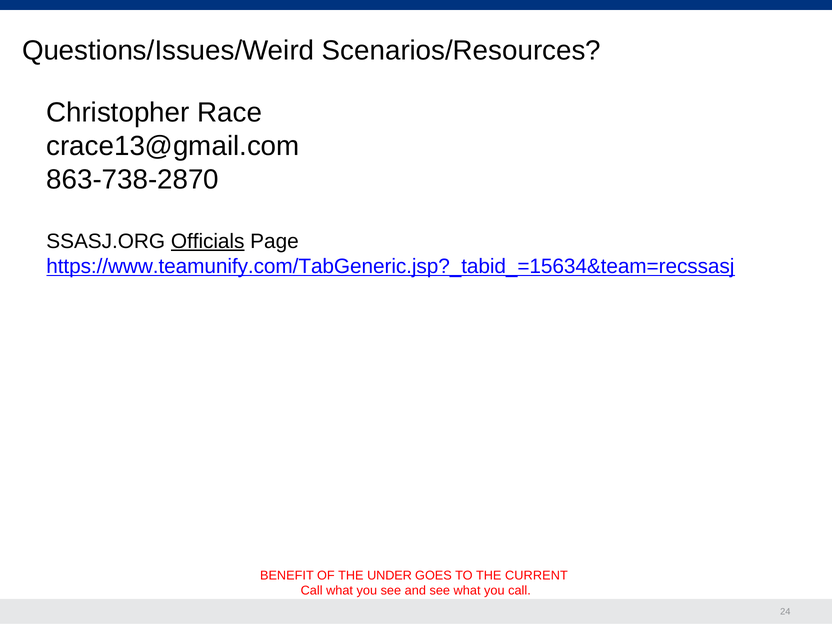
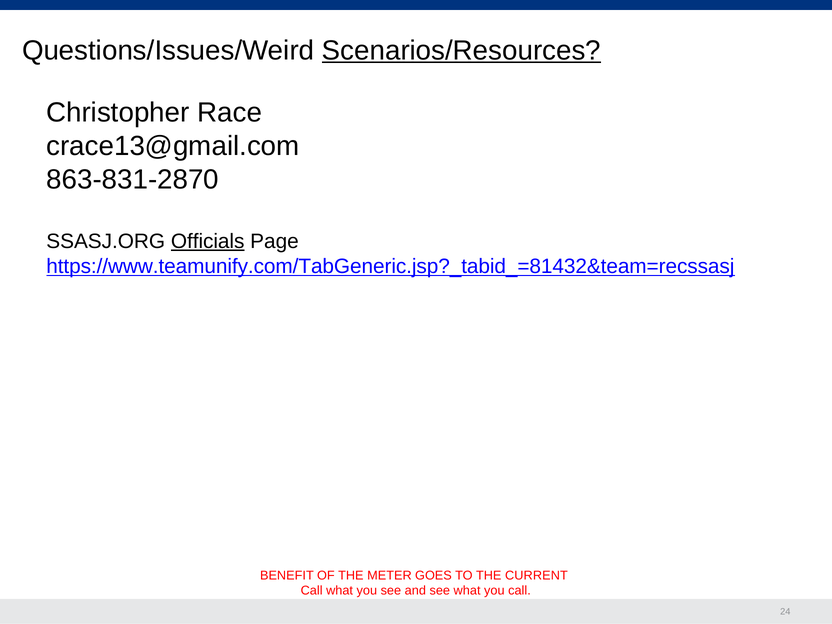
Scenarios/Resources underline: none -> present
863-738-2870: 863-738-2870 -> 863-831-2870
https://www.teamunify.com/TabGeneric.jsp?_tabid_=15634&team=recssasj: https://www.teamunify.com/TabGeneric.jsp?_tabid_=15634&team=recssasj -> https://www.teamunify.com/TabGeneric.jsp?_tabid_=81432&team=recssasj
UNDER: UNDER -> METER
